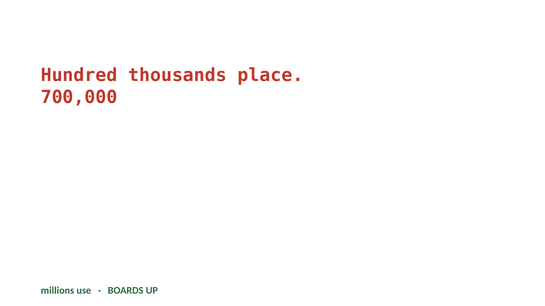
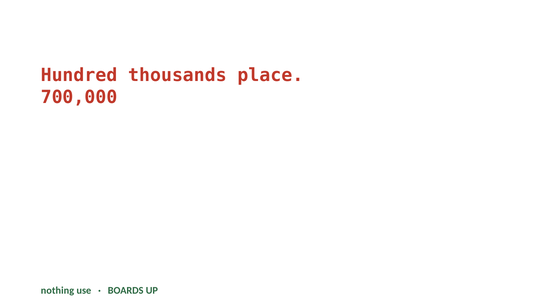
millions: millions -> nothing
